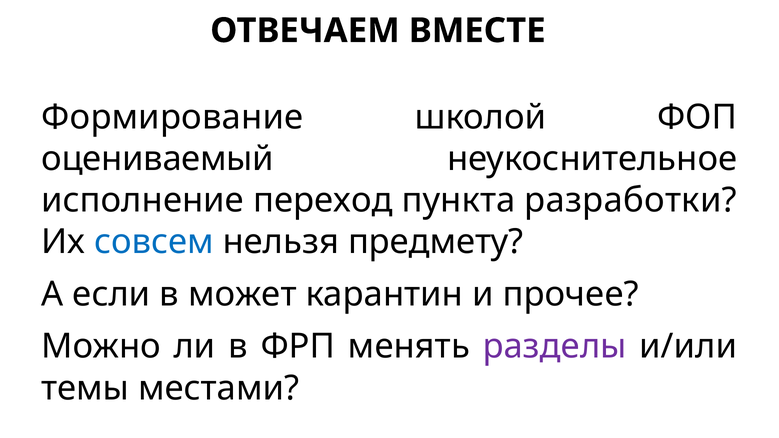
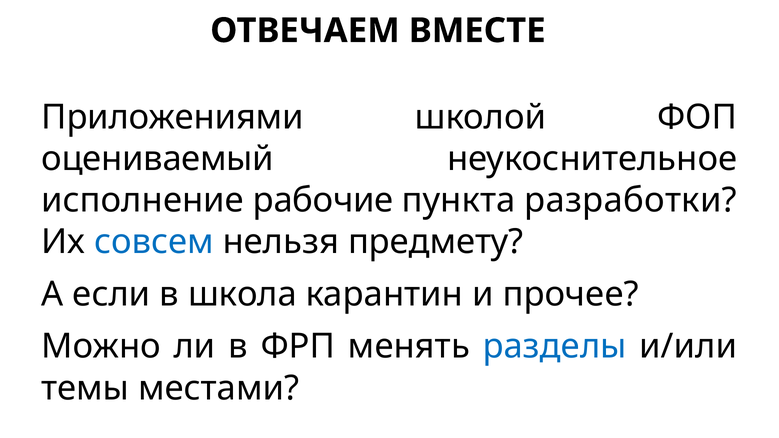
Формирование: Формирование -> Приложениями
переход: переход -> рабочие
может: может -> школа
разделы colour: purple -> blue
